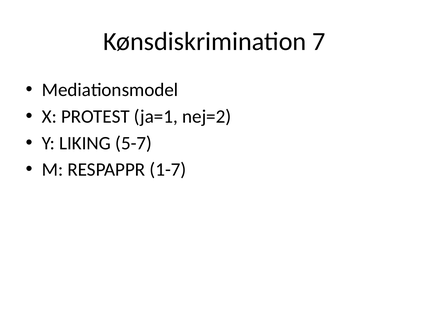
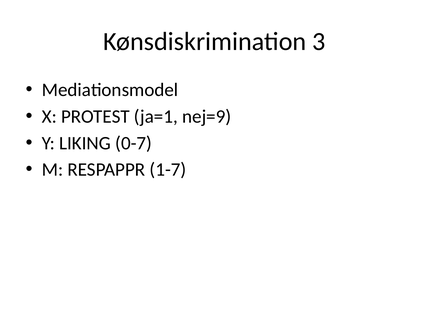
7: 7 -> 3
nej=2: nej=2 -> nej=9
5-7: 5-7 -> 0-7
